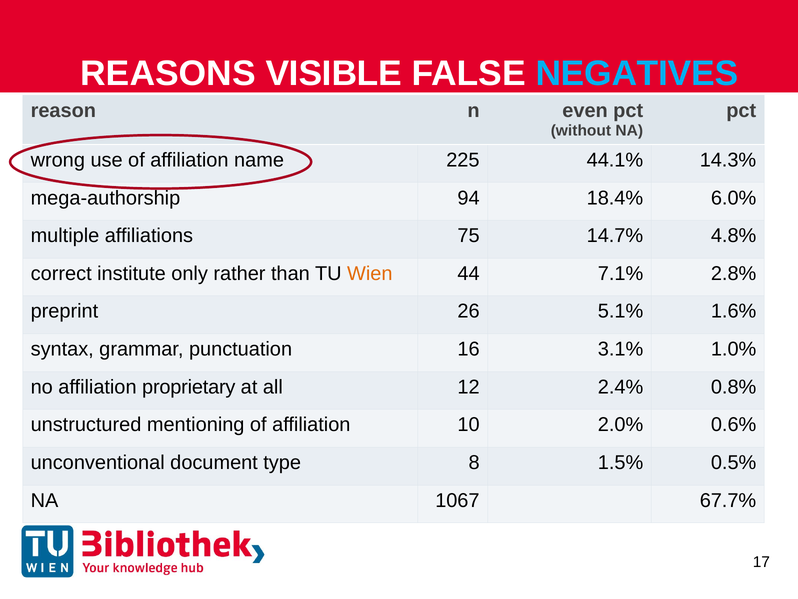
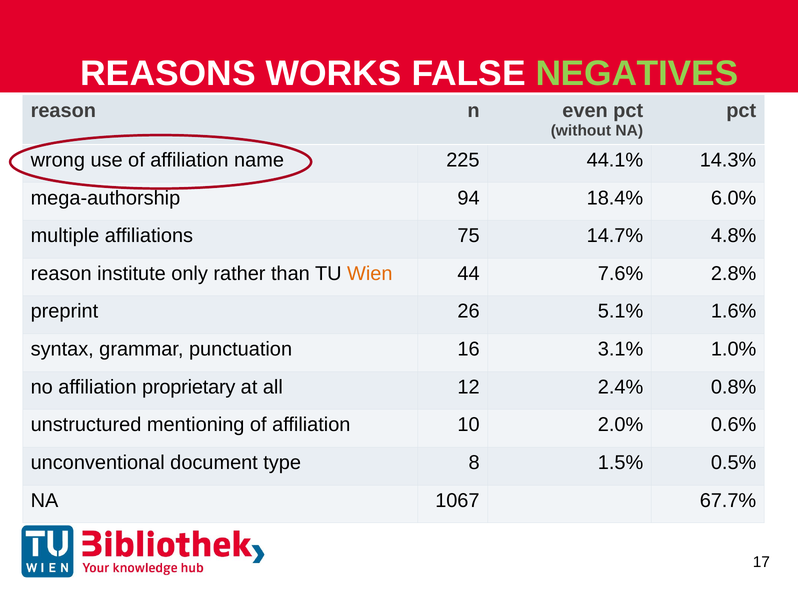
VISIBLE: VISIBLE -> WORKS
NEGATIVES colour: light blue -> light green
correct at (61, 273): correct -> reason
7.1%: 7.1% -> 7.6%
